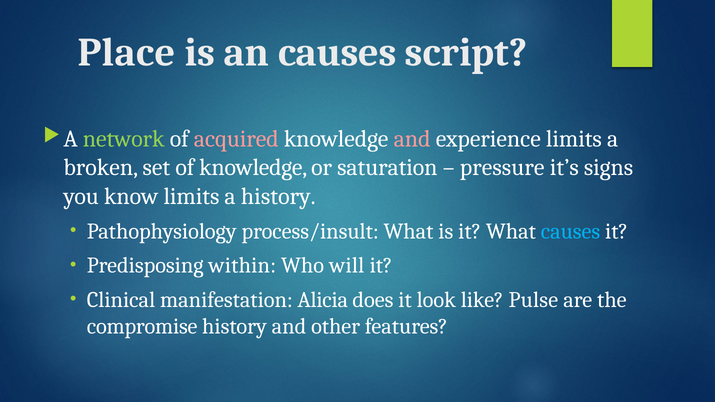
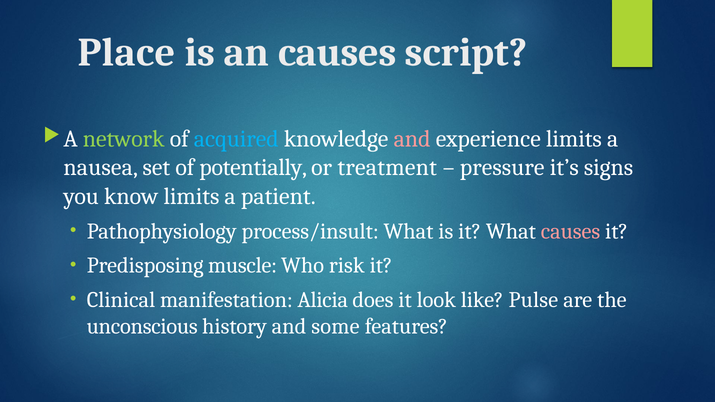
acquired colour: pink -> light blue
broken: broken -> nausea
of knowledge: knowledge -> potentially
saturation: saturation -> treatment
a history: history -> patient
causes at (571, 231) colour: light blue -> pink
within: within -> muscle
will: will -> risk
compromise: compromise -> unconscious
other: other -> some
